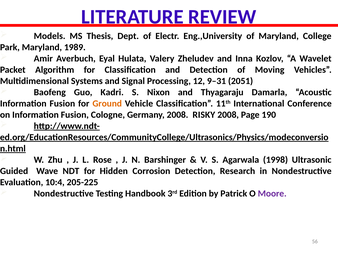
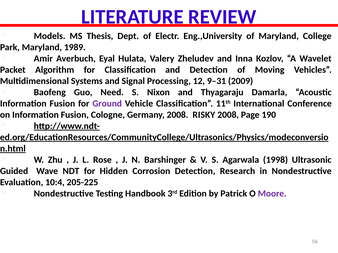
2051: 2051 -> 2009
Kadri: Kadri -> Need
Ground colour: orange -> purple
